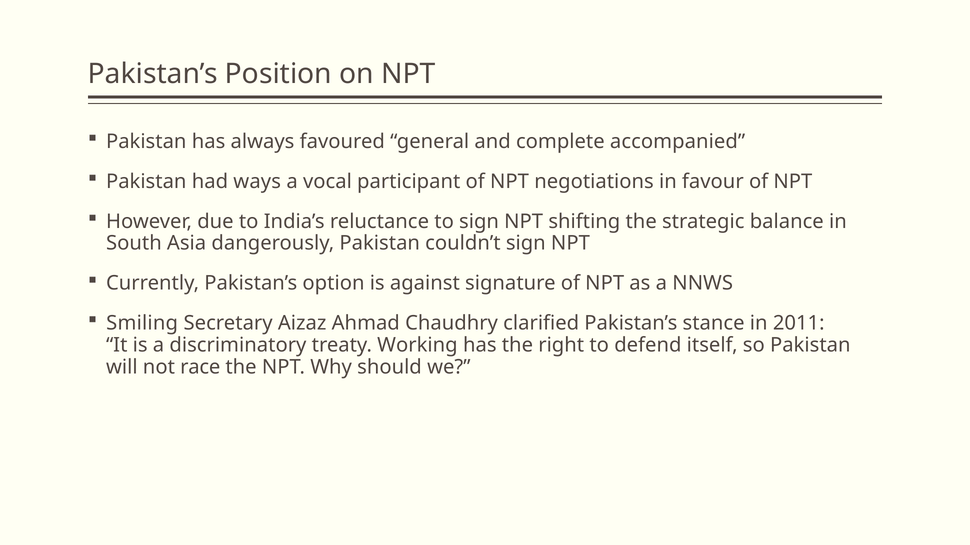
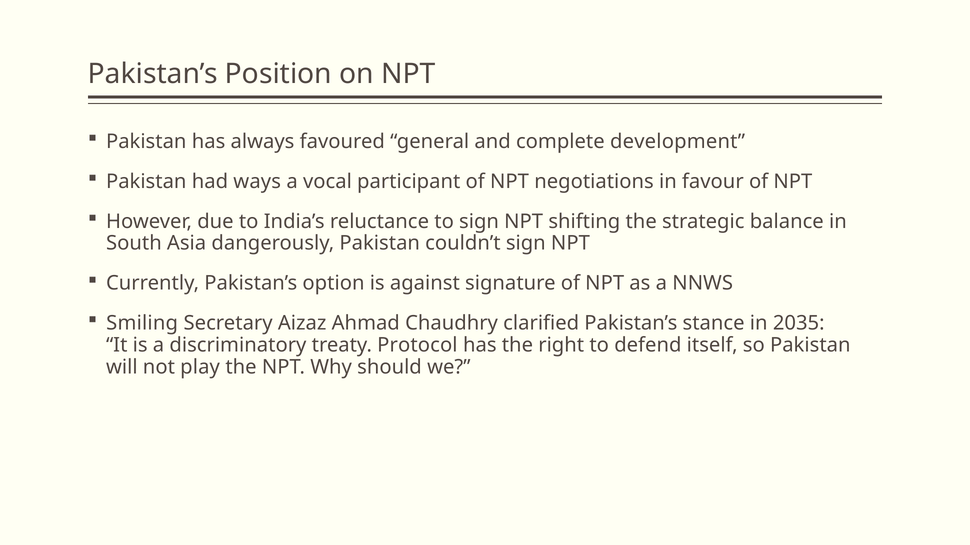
accompanied: accompanied -> development
2011: 2011 -> 2035
Working: Working -> Protocol
race: race -> play
